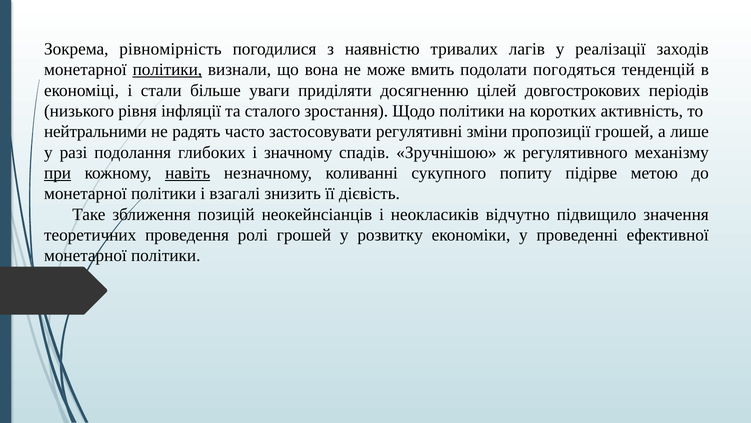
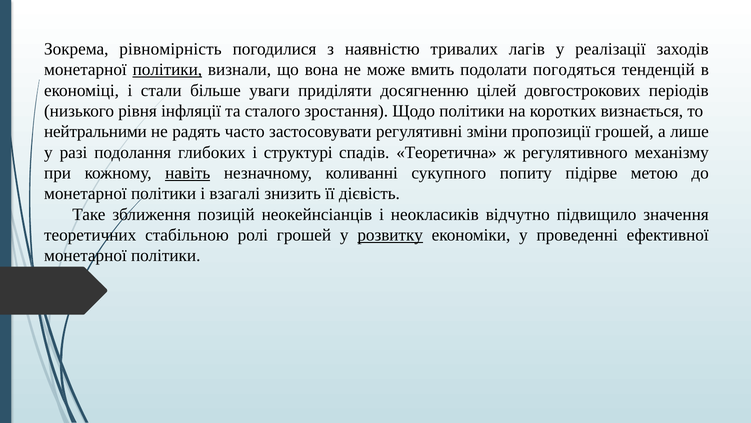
активність: активність -> визнається
значному: значному -> структурі
Зручнішою: Зручнішою -> Теоретична
при underline: present -> none
проведення: проведення -> стабільною
розвитку underline: none -> present
